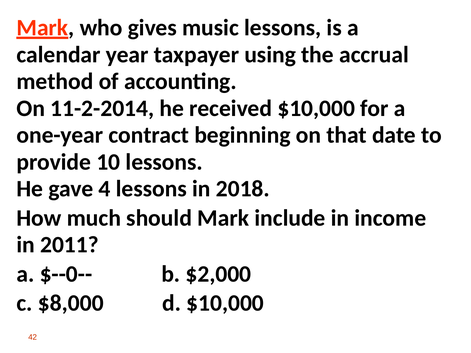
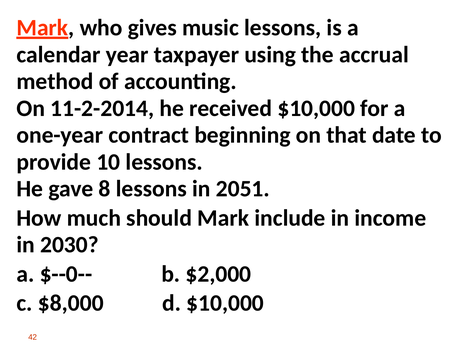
4: 4 -> 8
2018: 2018 -> 2051
2011: 2011 -> 2030
